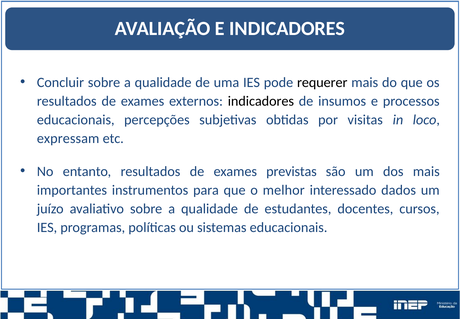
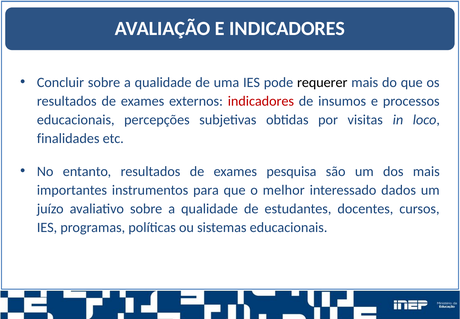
indicadores at (261, 101) colour: black -> red
expressam: expressam -> finalidades
previstas: previstas -> pesquisa
